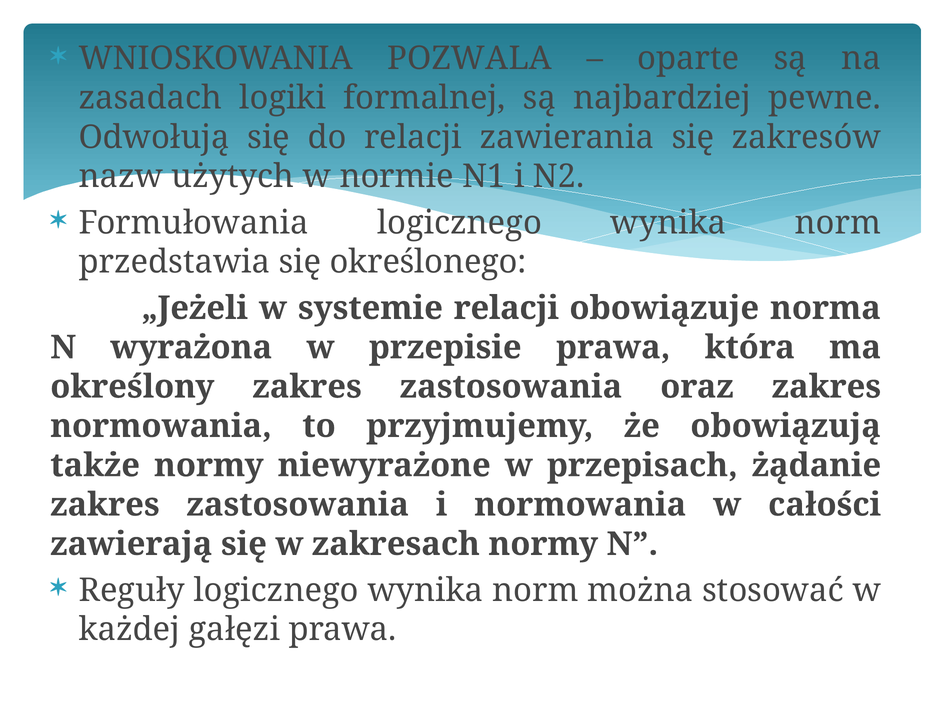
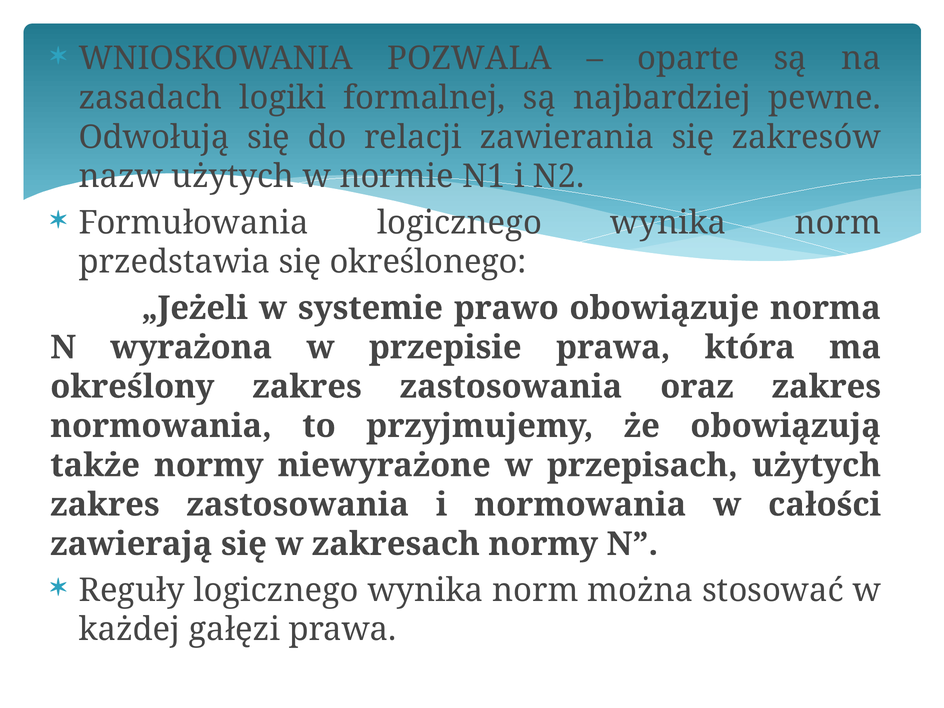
systemie relacji: relacji -> prawo
przepisach żądanie: żądanie -> użytych
